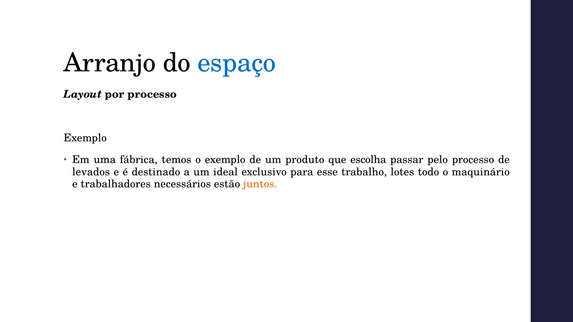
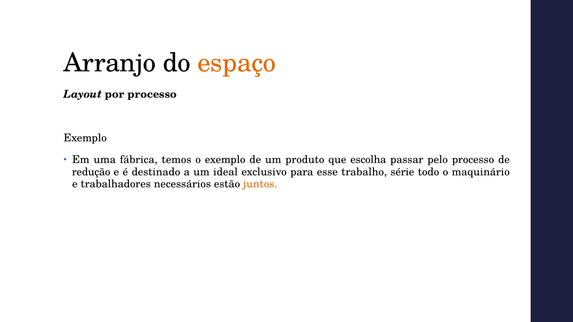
espaço colour: blue -> orange
levados: levados -> redução
lotes: lotes -> série
